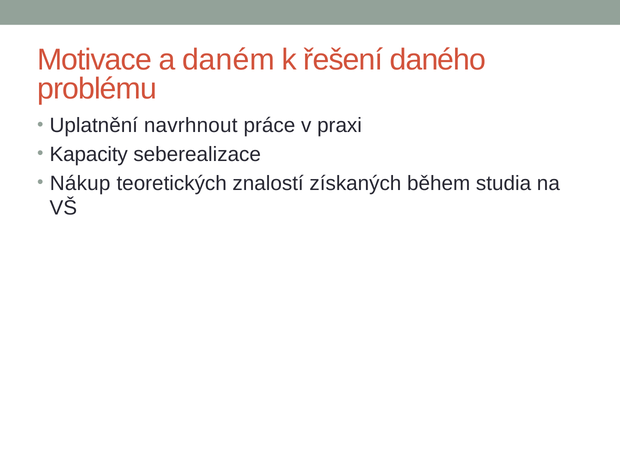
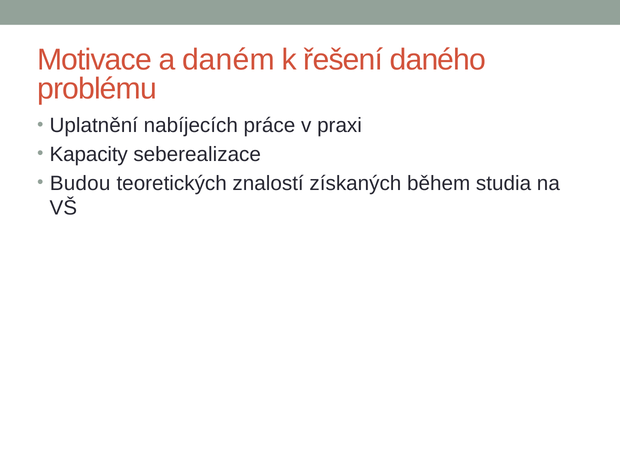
navrhnout: navrhnout -> nabíjecích
Nákup: Nákup -> Budou
